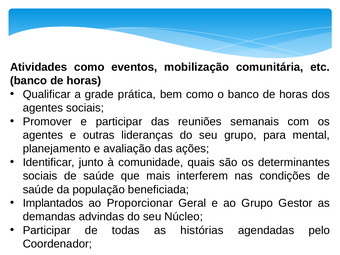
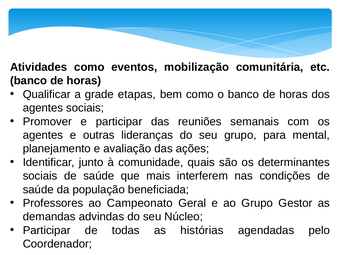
prática: prática -> etapas
Implantados: Implantados -> Professores
Proporcionar: Proporcionar -> Campeonato
